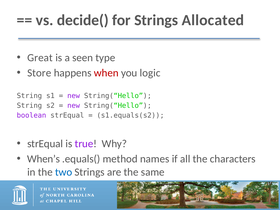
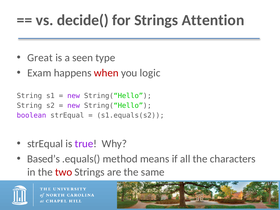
Allocated: Allocated -> Attention
Store: Store -> Exam
When’s: When’s -> Based’s
names: names -> means
two colour: blue -> red
